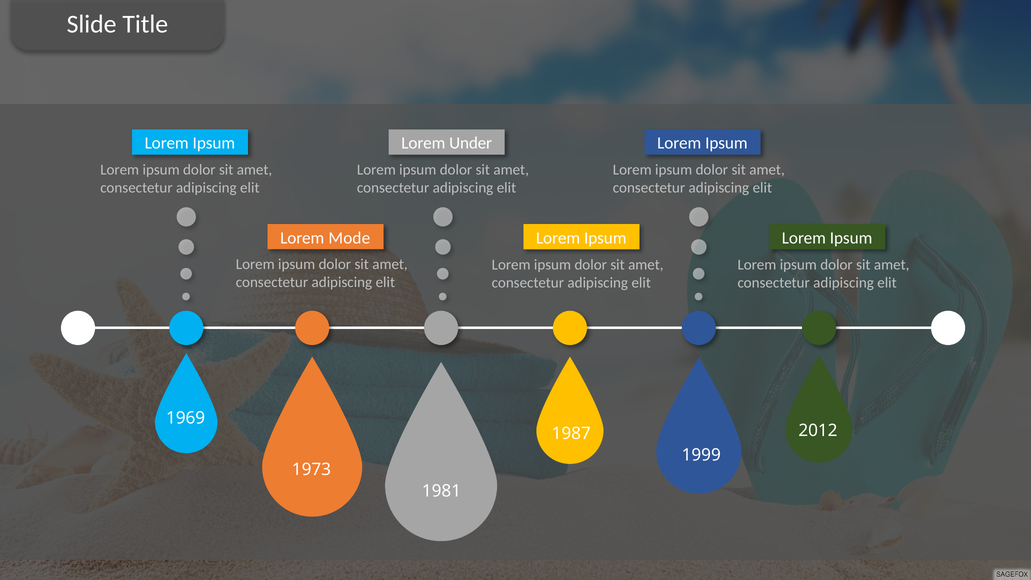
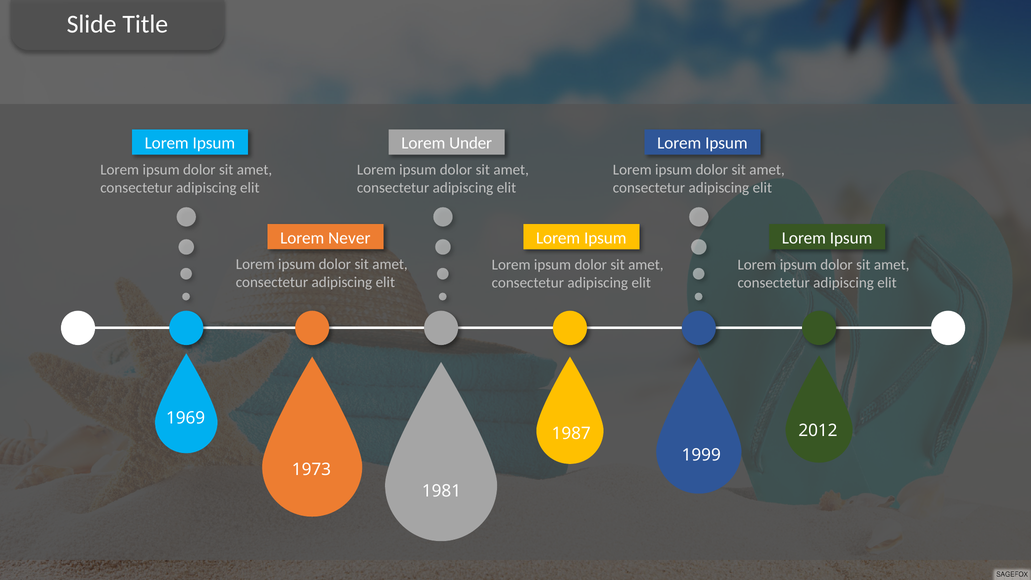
Mode: Mode -> Never
